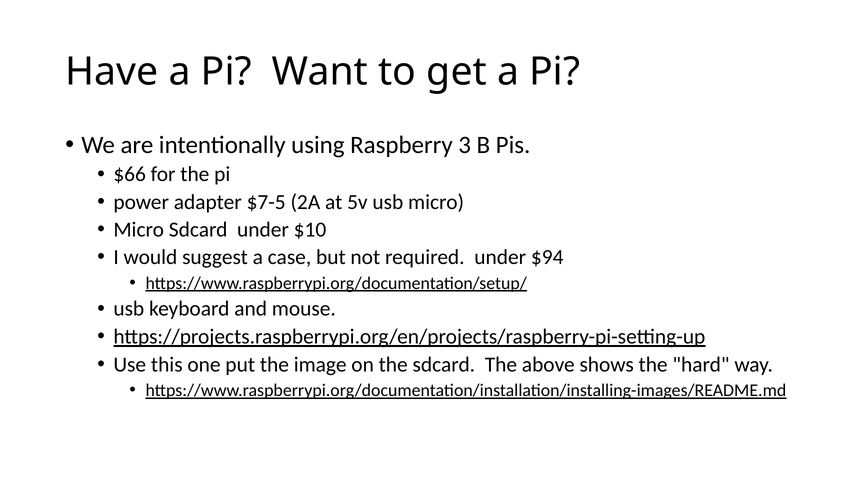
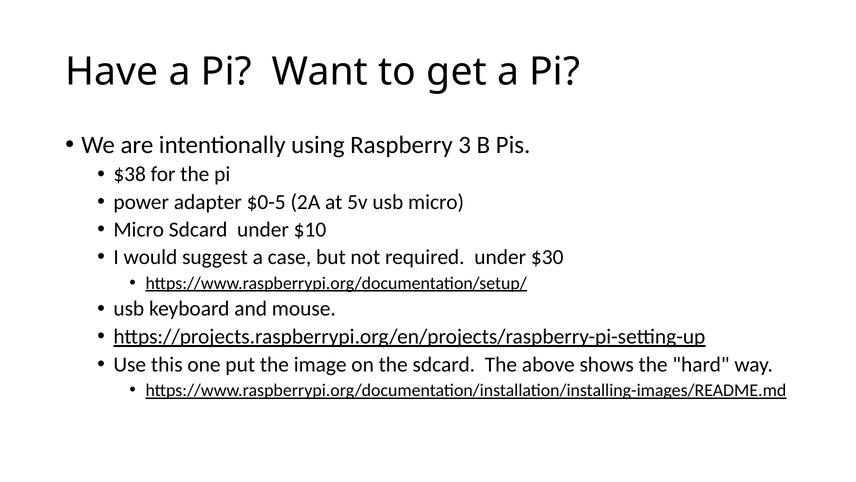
$66: $66 -> $38
$7-5: $7-5 -> $0-5
$94: $94 -> $30
